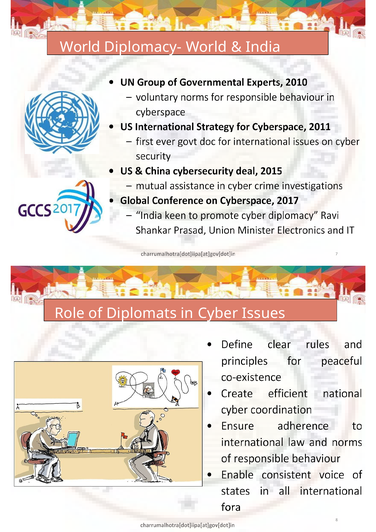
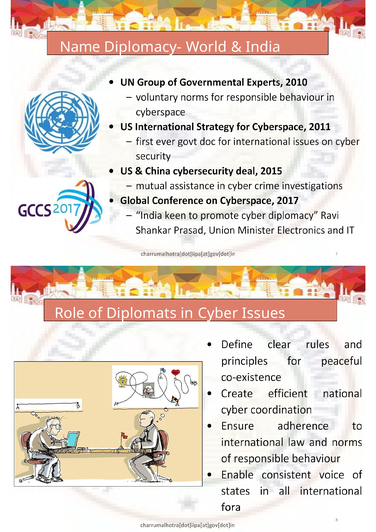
World at (80, 47): World -> Name
